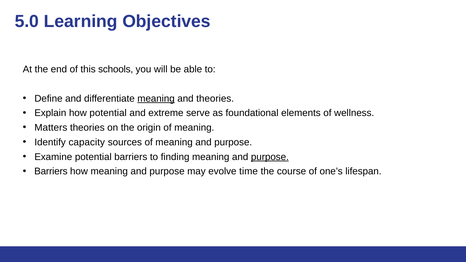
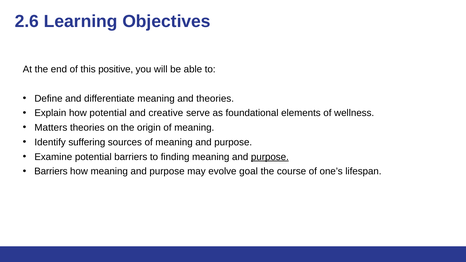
5.0: 5.0 -> 2.6
schools: schools -> positive
meaning at (156, 99) underline: present -> none
extreme: extreme -> creative
capacity: capacity -> suffering
time: time -> goal
